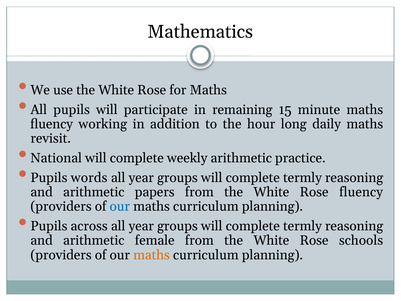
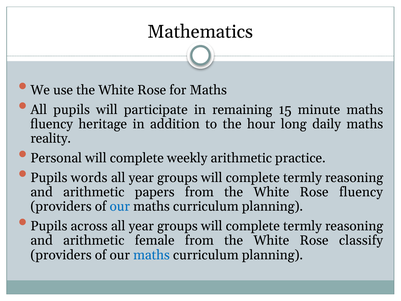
working: working -> heritage
revisit: revisit -> reality
National: National -> Personal
schools: schools -> classify
maths at (152, 255) colour: orange -> blue
